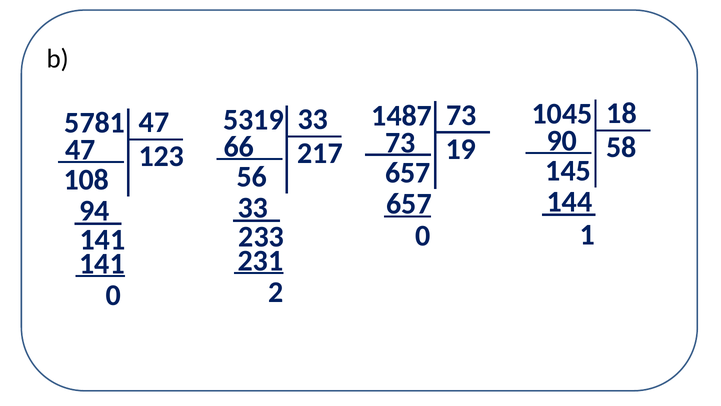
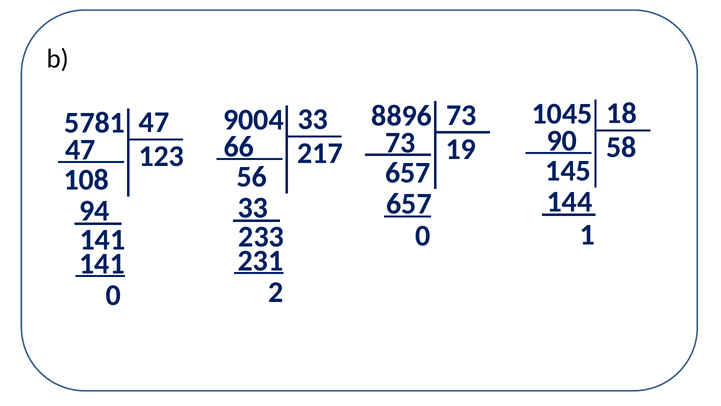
1487: 1487 -> 8896
5319: 5319 -> 9004
